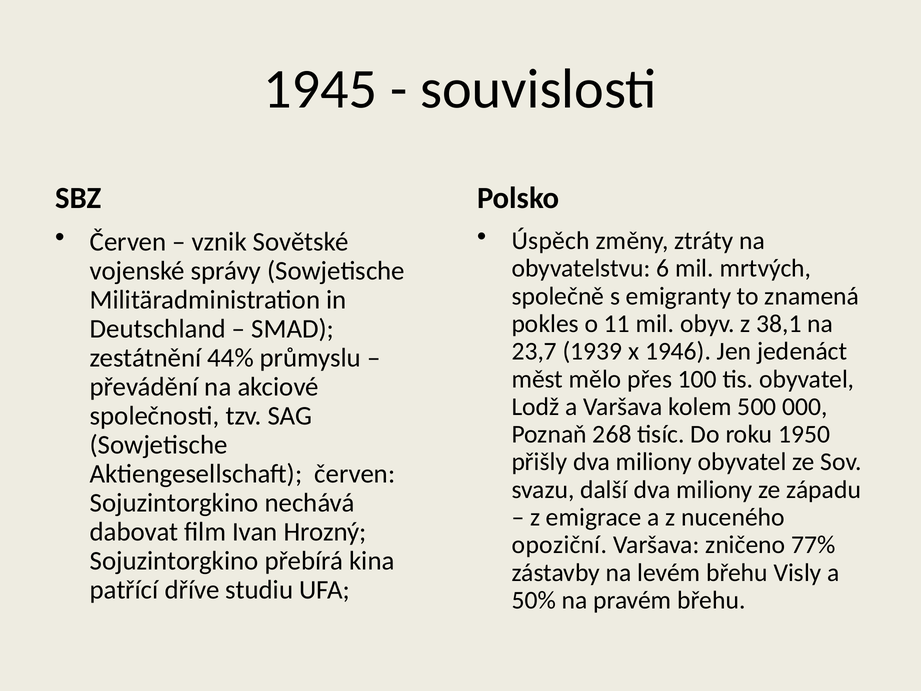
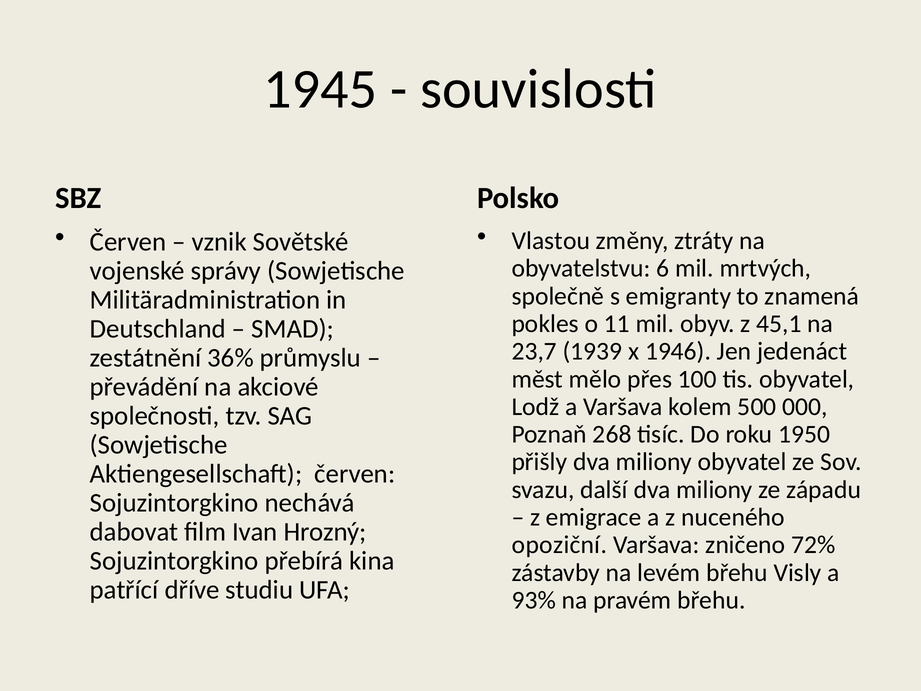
Úspěch: Úspěch -> Vlastou
38,1: 38,1 -> 45,1
44%: 44% -> 36%
77%: 77% -> 72%
50%: 50% -> 93%
